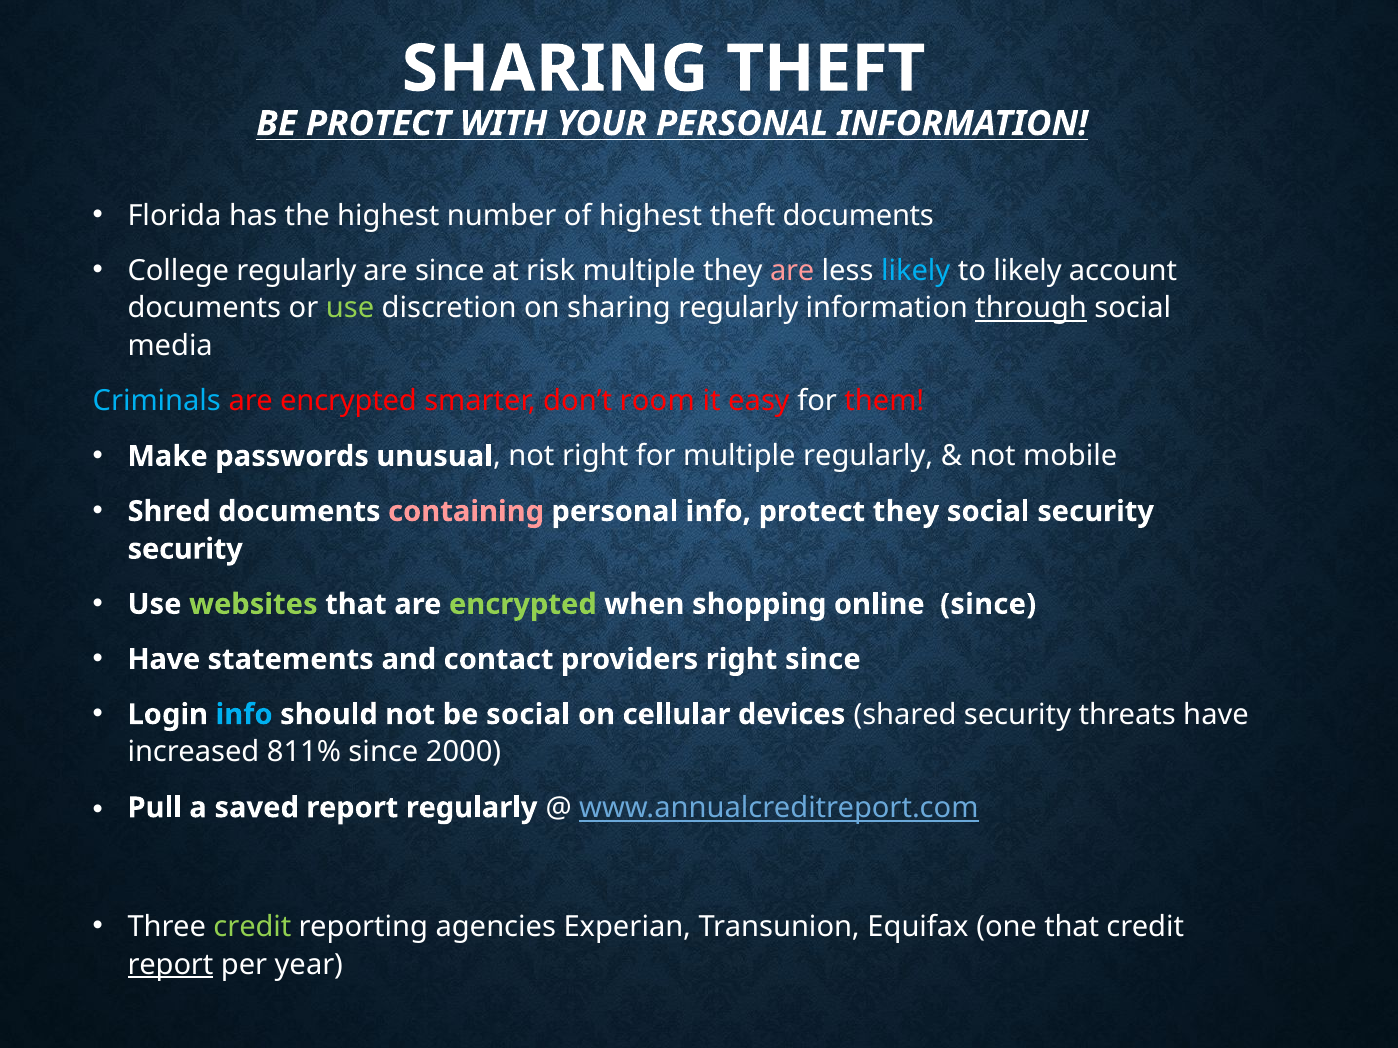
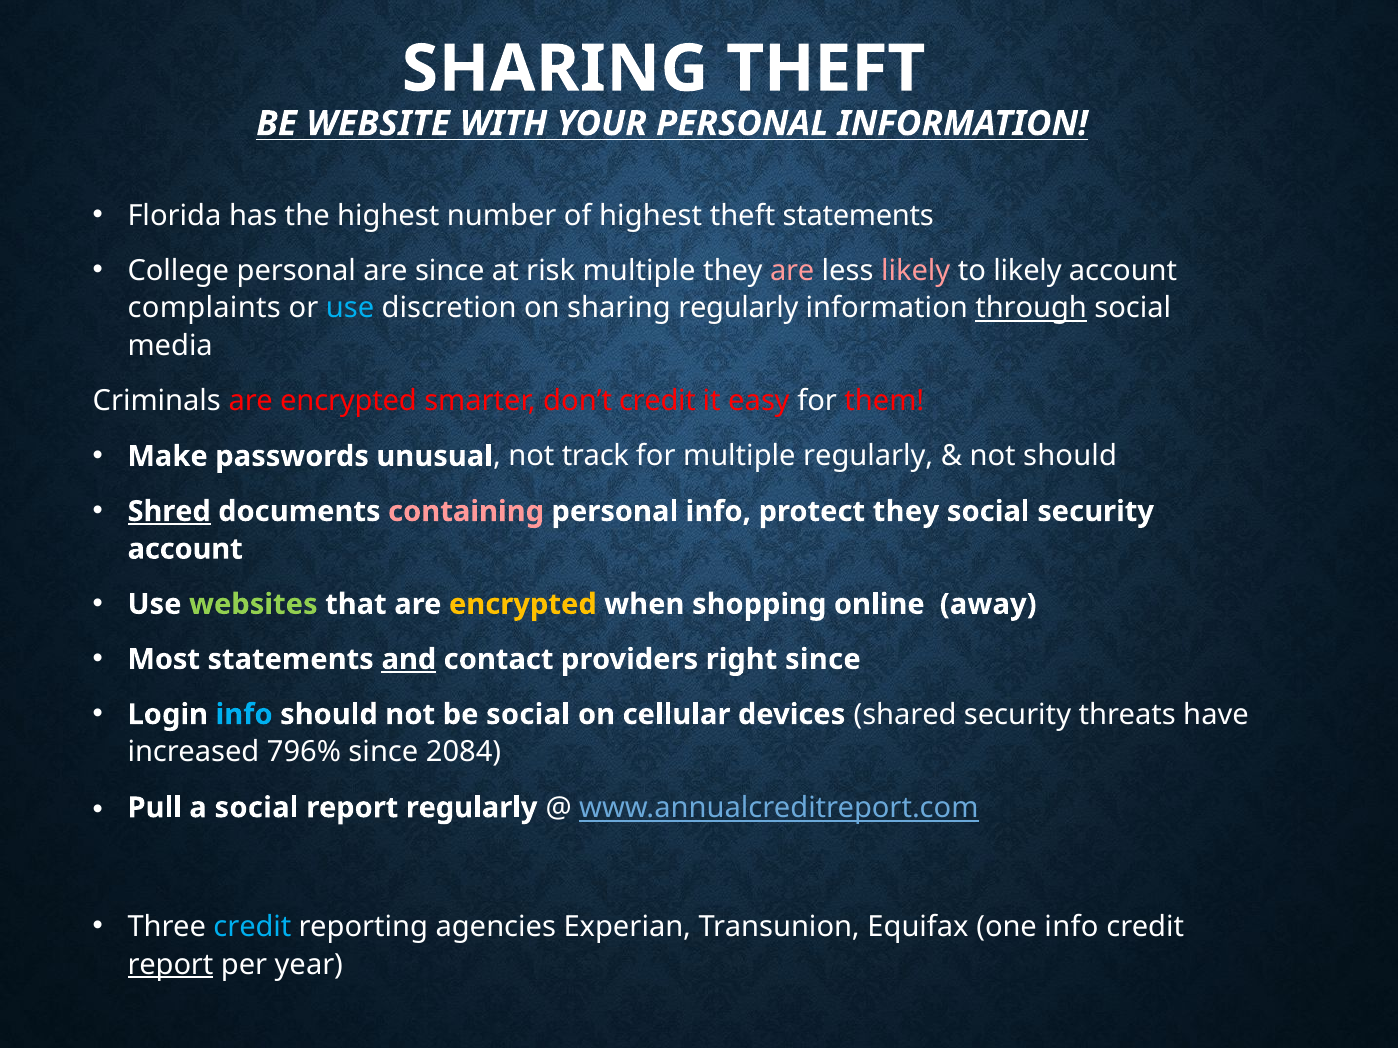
BE PROTECT: PROTECT -> WEBSITE
theft documents: documents -> statements
College regularly: regularly -> personal
likely at (916, 271) colour: light blue -> pink
documents at (204, 309): documents -> complaints
use at (350, 309) colour: light green -> light blue
Criminals colour: light blue -> white
don’t room: room -> credit
not right: right -> track
not mobile: mobile -> should
Shred underline: none -> present
security at (185, 549): security -> account
encrypted at (523, 605) colour: light green -> yellow
online since: since -> away
Have at (164, 660): Have -> Most
and underline: none -> present
811%: 811% -> 796%
2000: 2000 -> 2084
a saved: saved -> social
credit at (252, 927) colour: light green -> light blue
one that: that -> info
